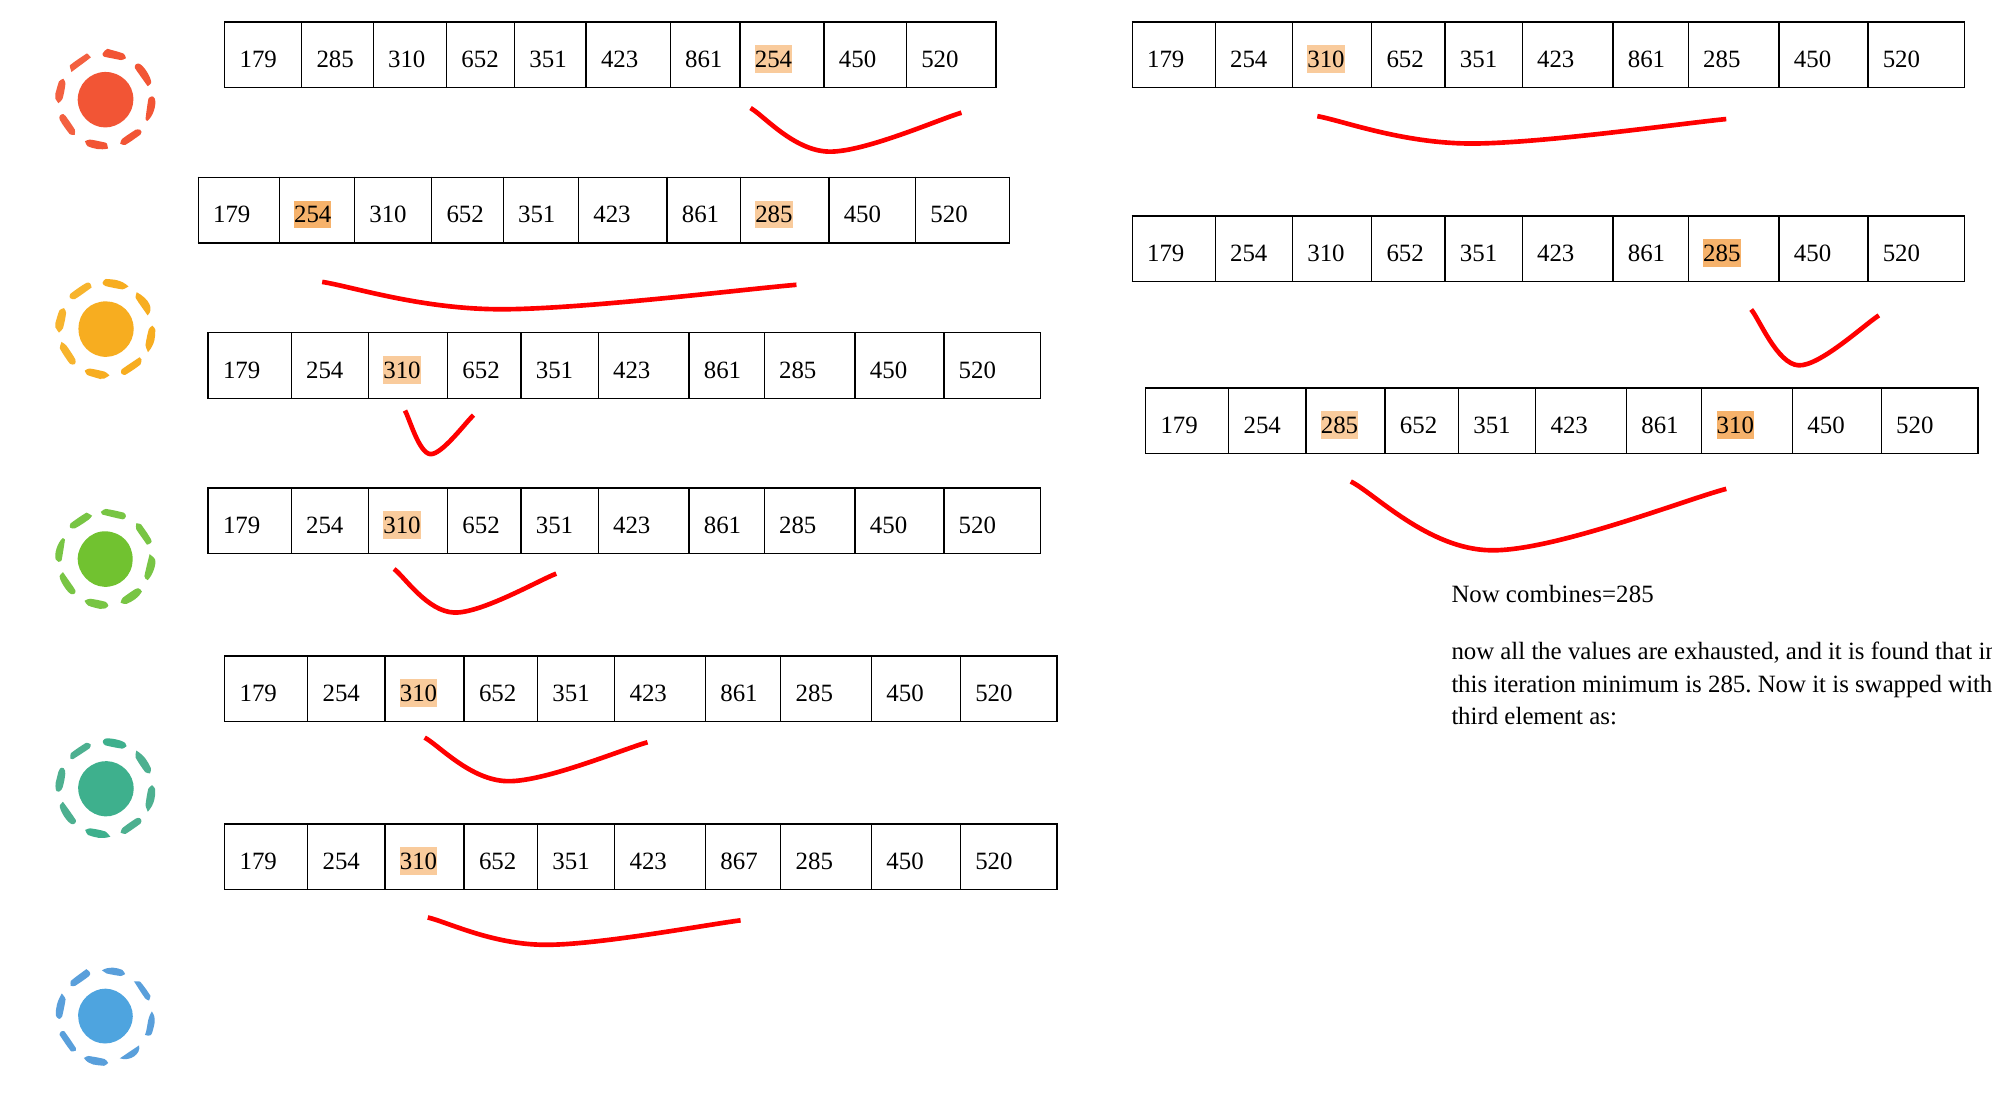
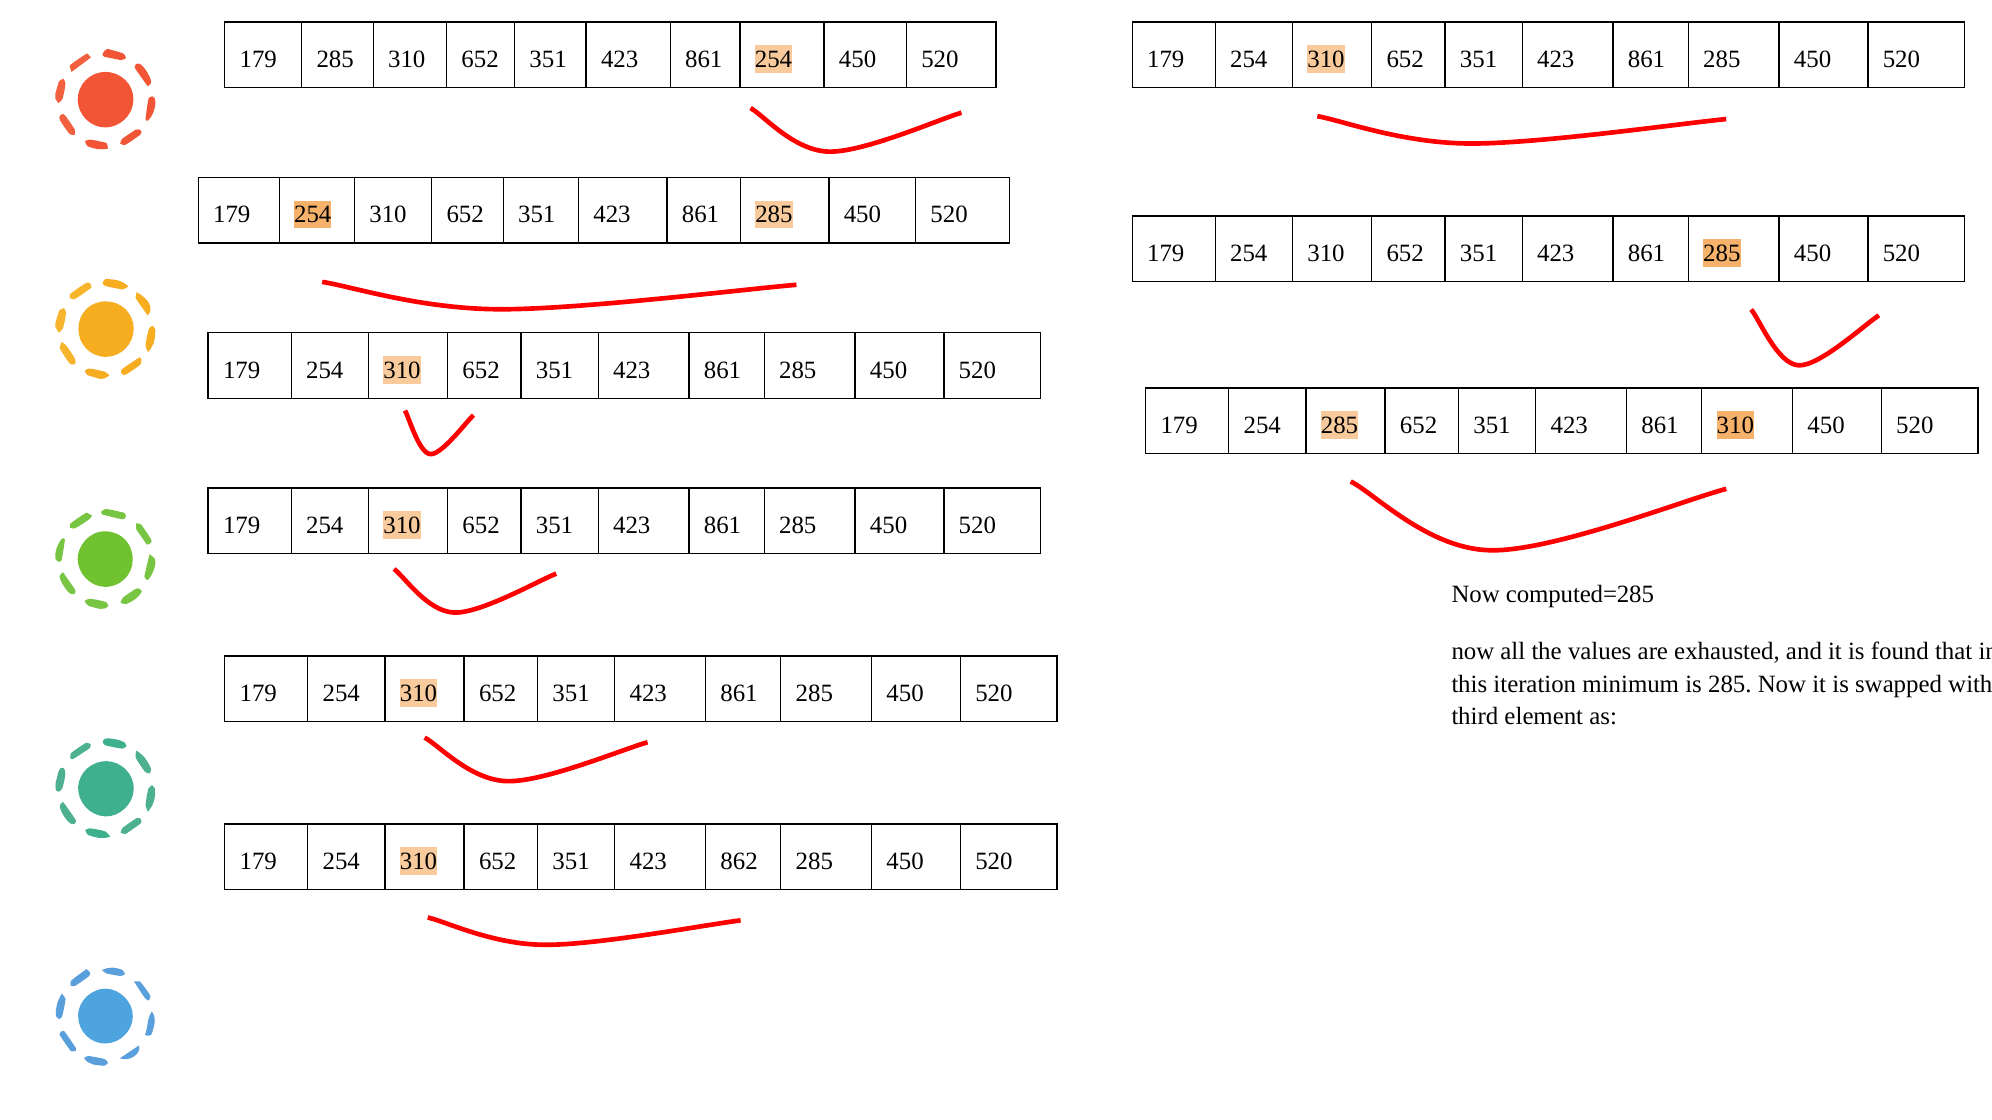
combines=285: combines=285 -> computed=285
867: 867 -> 862
